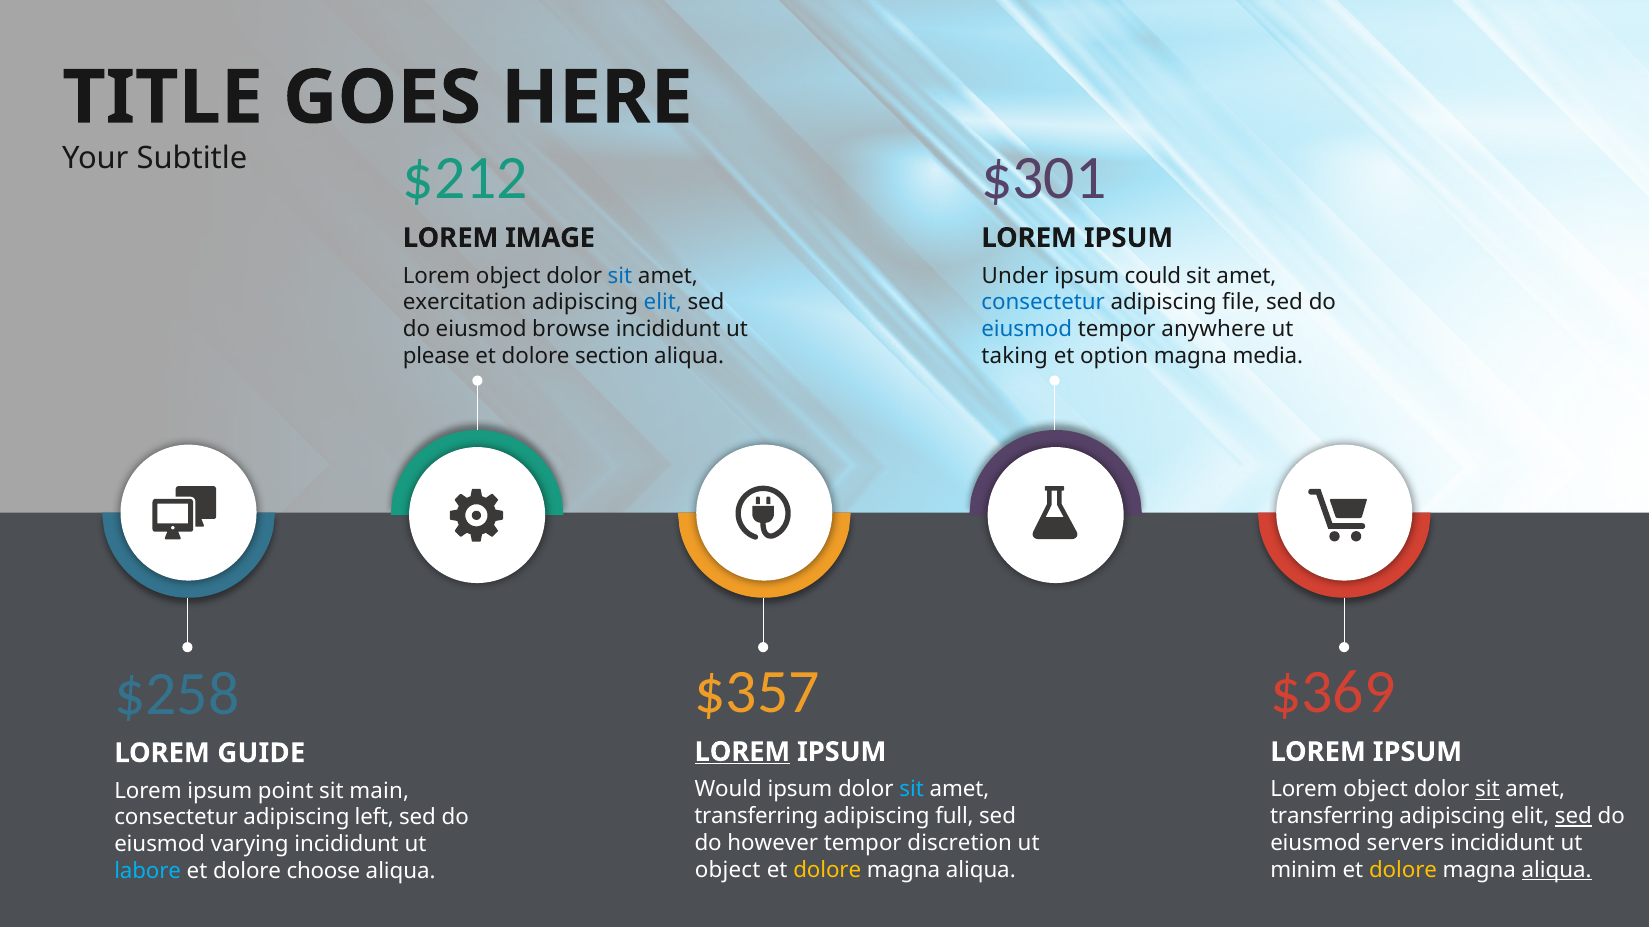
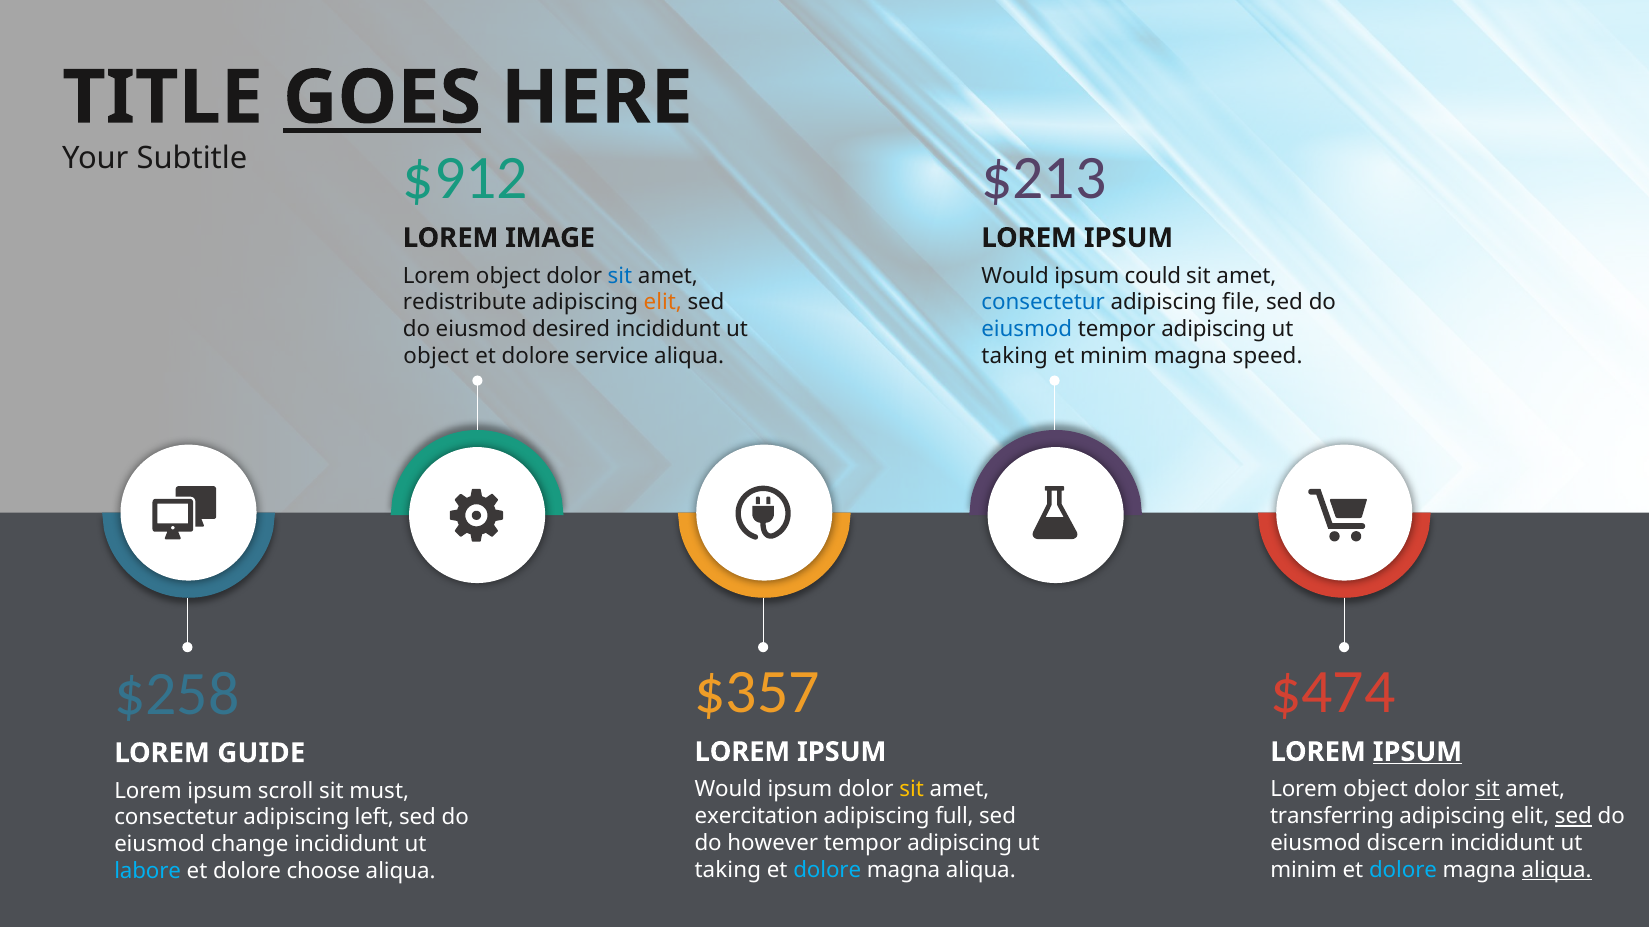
GOES underline: none -> present
$212: $212 -> $912
$301: $301 -> $213
Under at (1015, 276): Under -> Would
exercitation: exercitation -> redistribute
elit at (663, 303) colour: blue -> orange
browse: browse -> desired
anywhere at (1214, 329): anywhere -> adipiscing
please at (436, 356): please -> object
section: section -> service
et option: option -> minim
media: media -> speed
$369: $369 -> $474
LOREM at (742, 752) underline: present -> none
IPSUM at (1417, 752) underline: none -> present
sit at (912, 790) colour: light blue -> yellow
point: point -> scroll
main: main -> must
transferring at (756, 817): transferring -> exercitation
discretion at (960, 844): discretion -> adipiscing
servers: servers -> discern
varying: varying -> change
object at (728, 871): object -> taking
dolore at (827, 871) colour: yellow -> light blue
dolore at (1403, 871) colour: yellow -> light blue
